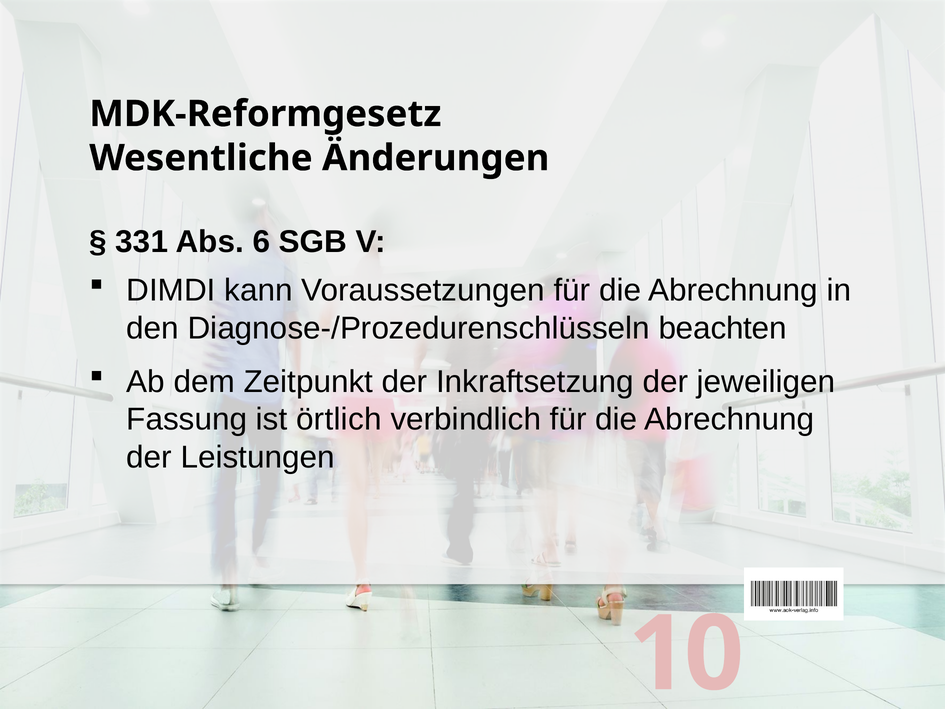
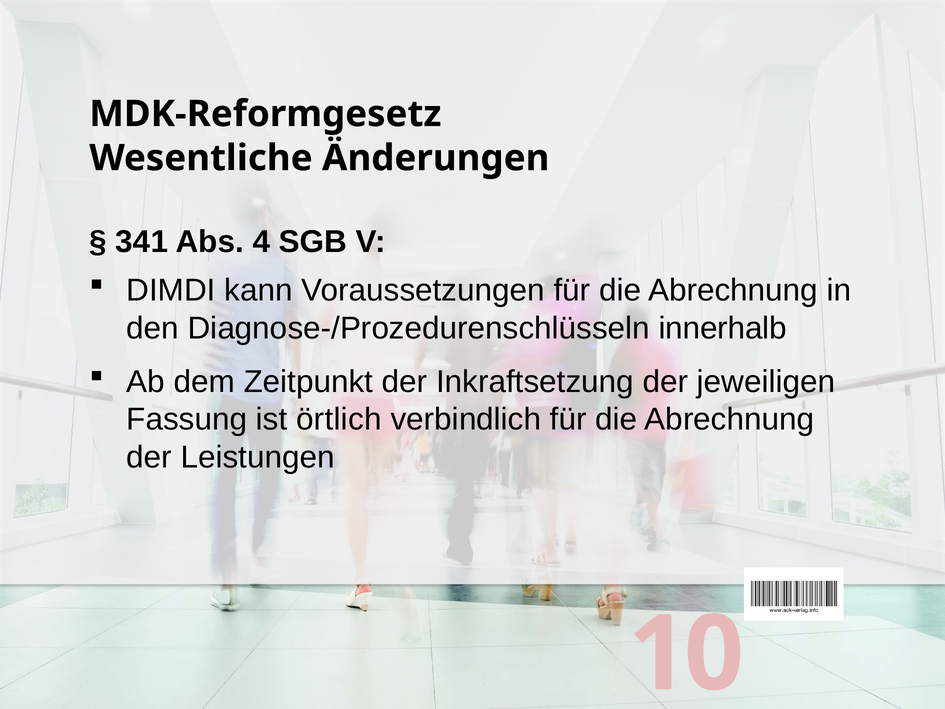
331: 331 -> 341
6: 6 -> 4
beachten: beachten -> innerhalb
